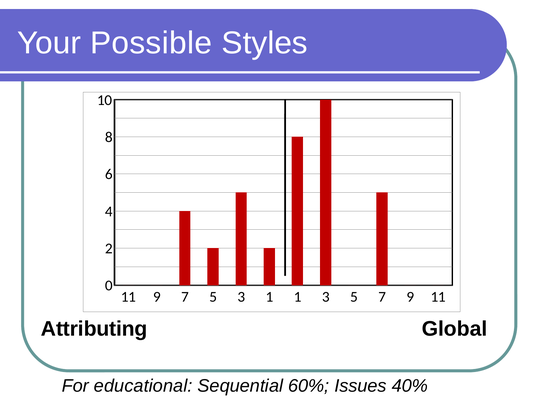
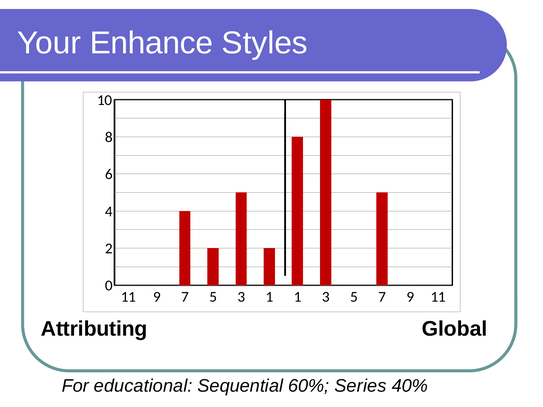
Possible: Possible -> Enhance
Issues: Issues -> Series
